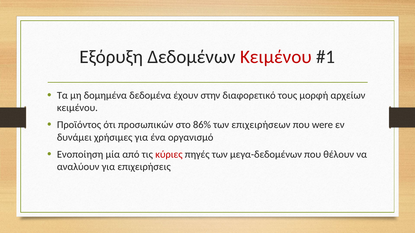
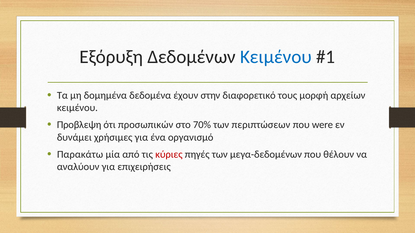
Κειμένου at (276, 57) colour: red -> blue
Προϊόντος: Προϊόντος -> Προβλεψη
86%: 86% -> 70%
επιχειρήσεων: επιχειρήσεων -> περιπτώσεων
Ενοποίηση: Ενοποίηση -> Παρακάτω
